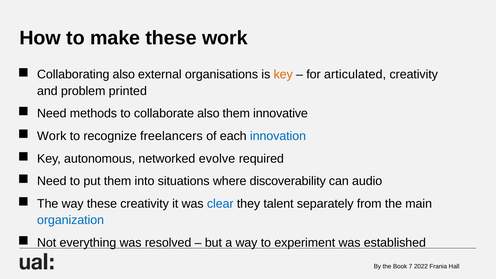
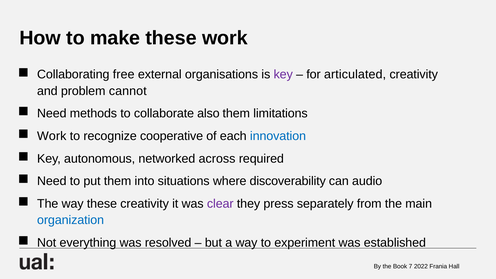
Collaborating also: also -> free
key at (283, 75) colour: orange -> purple
printed: printed -> cannot
innovative: innovative -> limitations
freelancers: freelancers -> cooperative
evolve: evolve -> across
clear colour: blue -> purple
talent: talent -> press
